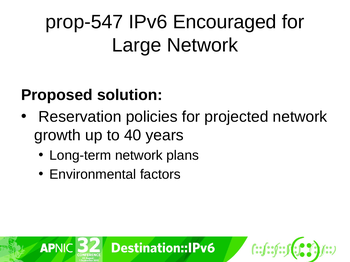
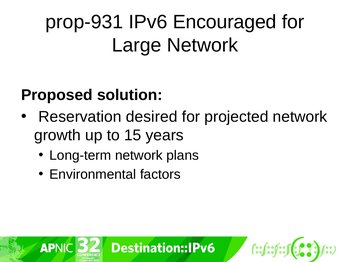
prop-547: prop-547 -> prop-931
policies: policies -> desired
40: 40 -> 15
